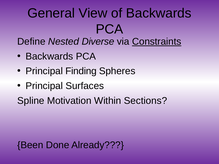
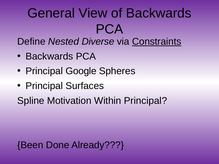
Finding: Finding -> Google
Within Sections: Sections -> Principal
